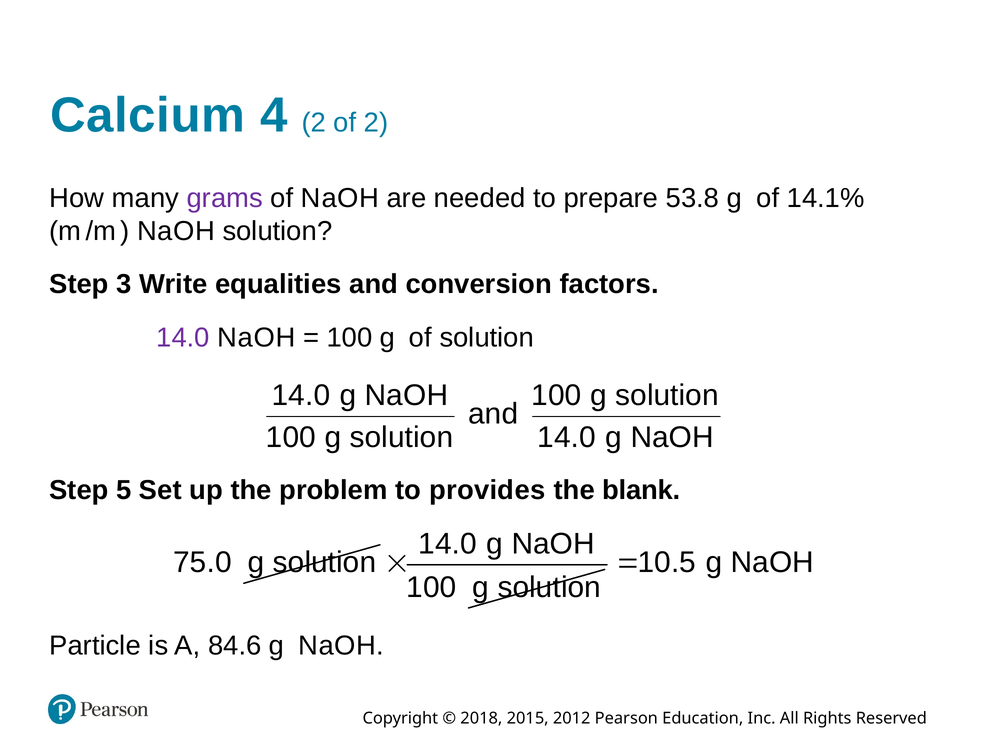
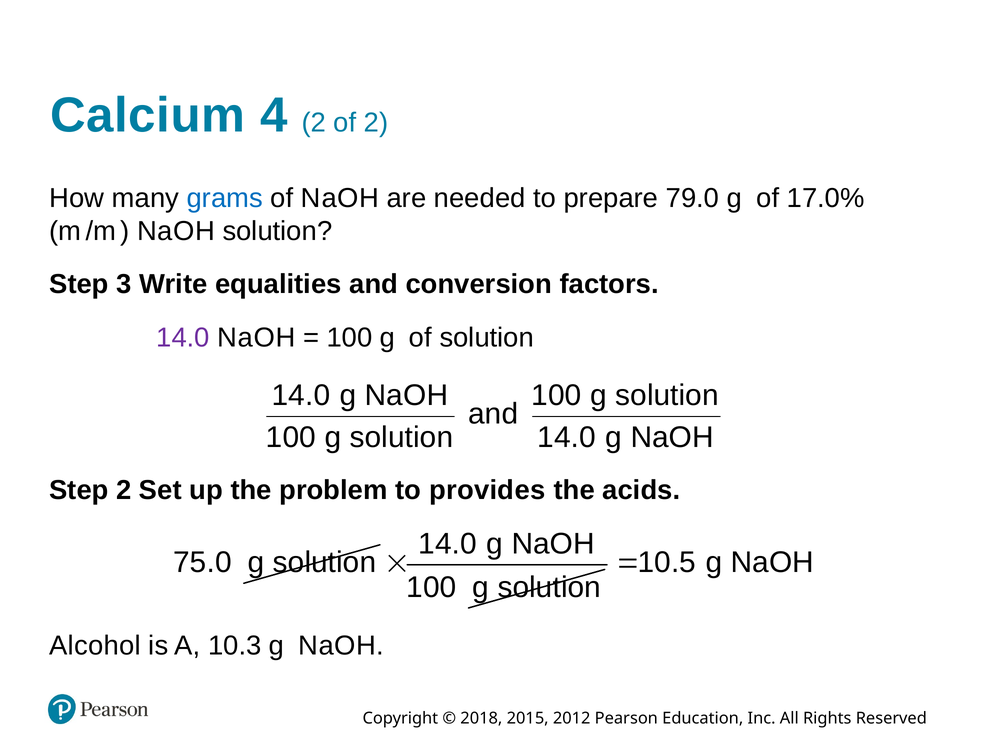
grams colour: purple -> blue
53.8: 53.8 -> 79.0
14.1%: 14.1% -> 17.0%
Step 5: 5 -> 2
blank: blank -> acids
Particle: Particle -> Alcohol
84.6: 84.6 -> 10.3
